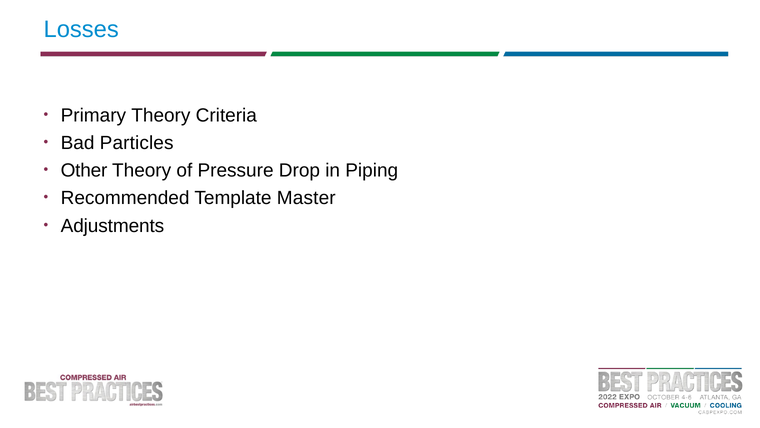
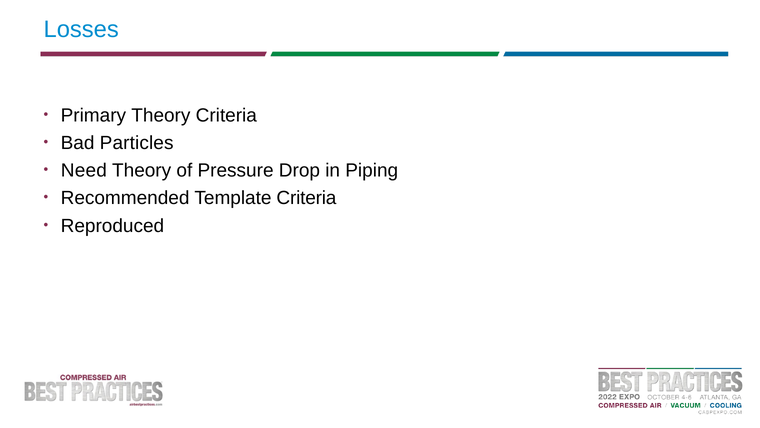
Other: Other -> Need
Template Master: Master -> Criteria
Adjustments: Adjustments -> Reproduced
